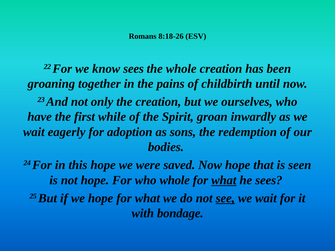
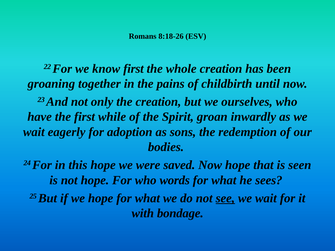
know sees: sees -> first
who whole: whole -> words
what at (224, 180) underline: present -> none
